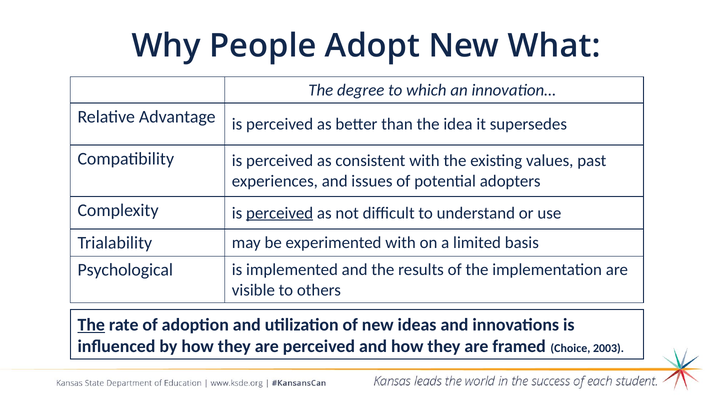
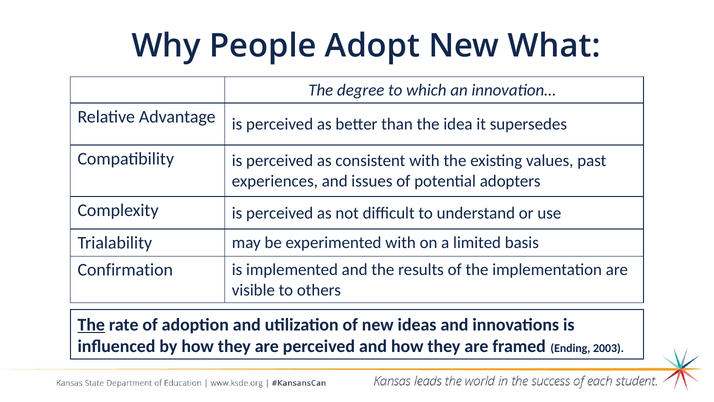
perceived at (280, 213) underline: present -> none
Psychological: Psychological -> Confirmation
Choice: Choice -> Ending
